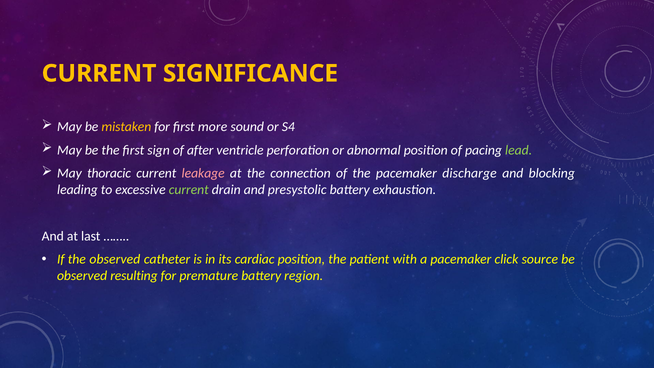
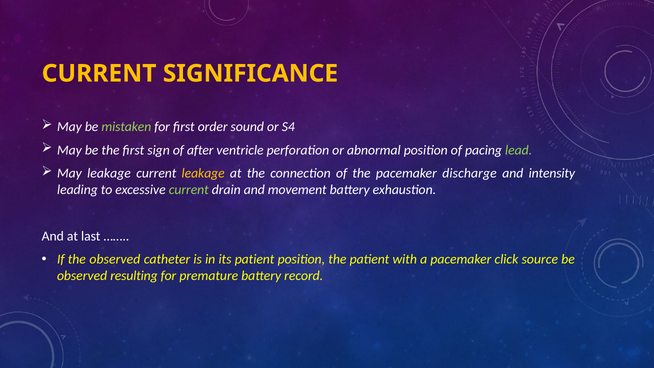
mistaken colour: yellow -> light green
more: more -> order
May thoracic: thoracic -> leakage
leakage at (203, 173) colour: pink -> yellow
blocking: blocking -> intensity
presystolic: presystolic -> movement
its cardiac: cardiac -> patient
region: region -> record
